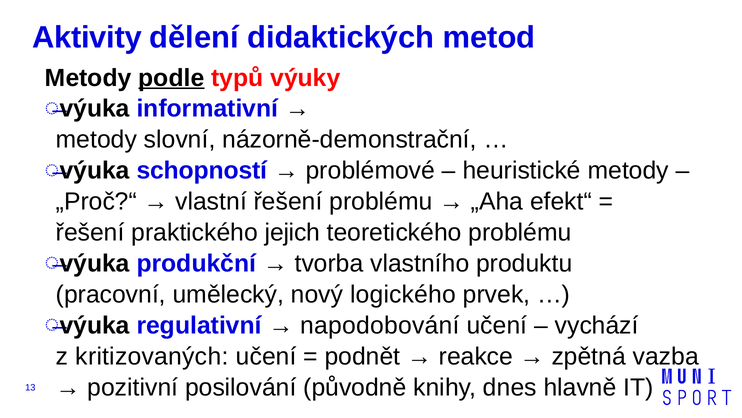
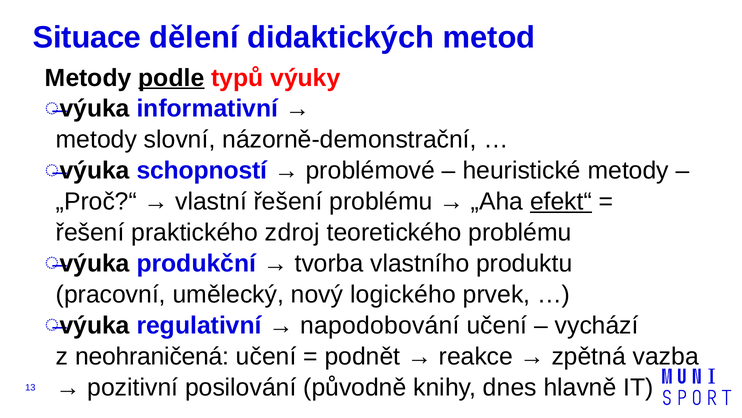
Aktivity: Aktivity -> Situace
efekt“ underline: none -> present
jejich: jejich -> zdroj
kritizovaných: kritizovaných -> neohraničená
